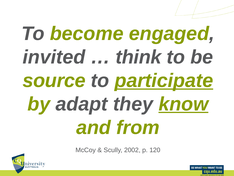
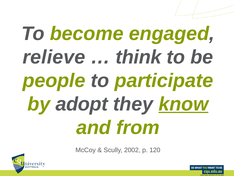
invited: invited -> relieve
source: source -> people
participate underline: present -> none
adapt: adapt -> adopt
